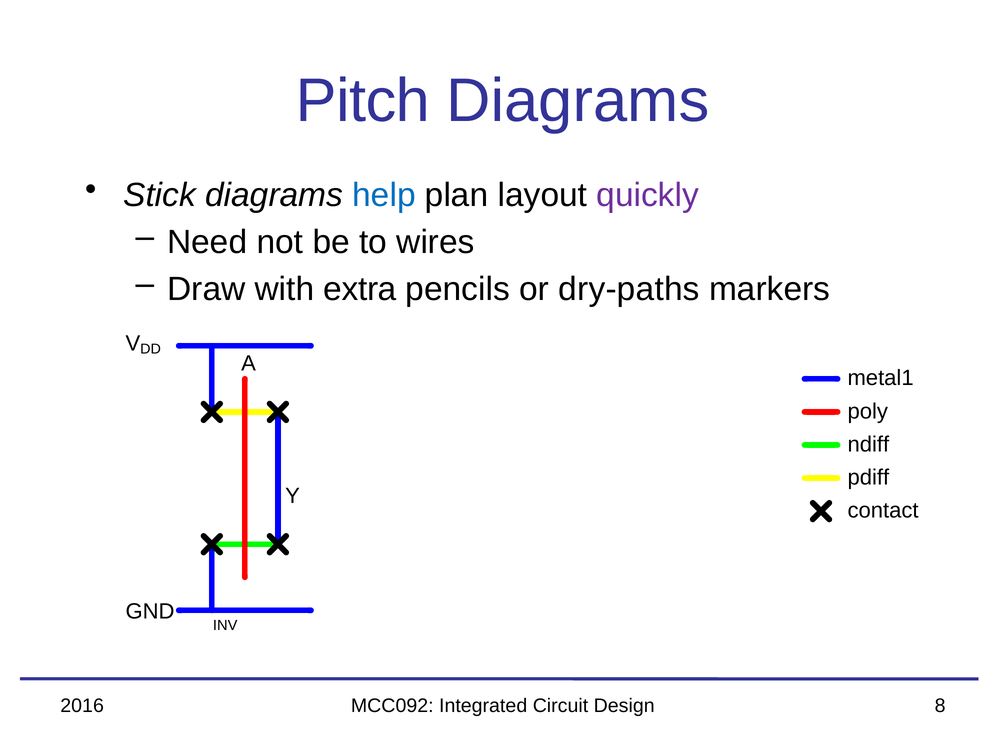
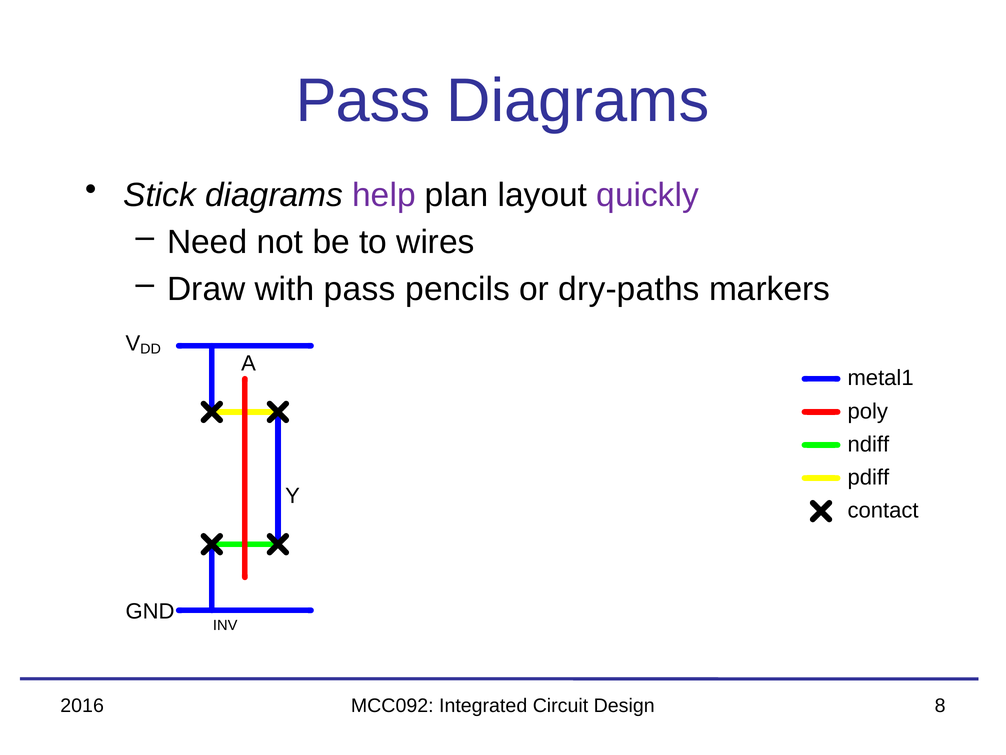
Pitch at (363, 101): Pitch -> Pass
help colour: blue -> purple
with extra: extra -> pass
